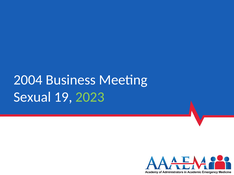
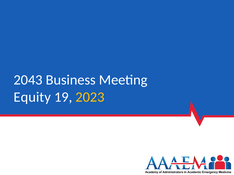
2004: 2004 -> 2043
Sexual: Sexual -> Equity
2023 colour: light green -> yellow
